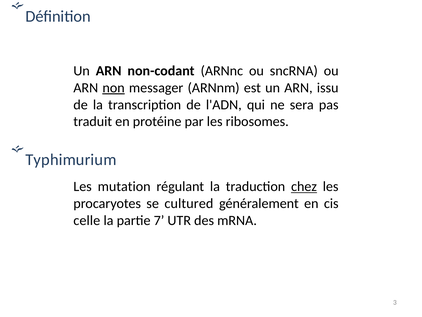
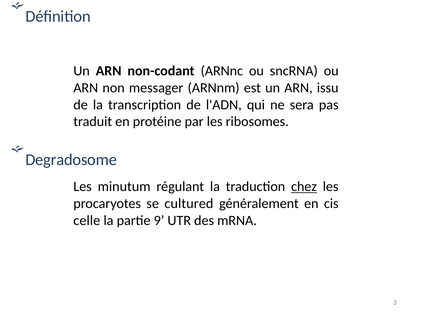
non underline: present -> none
Typhimurium: Typhimurium -> Degradosome
mutation: mutation -> minutum
7: 7 -> 9
